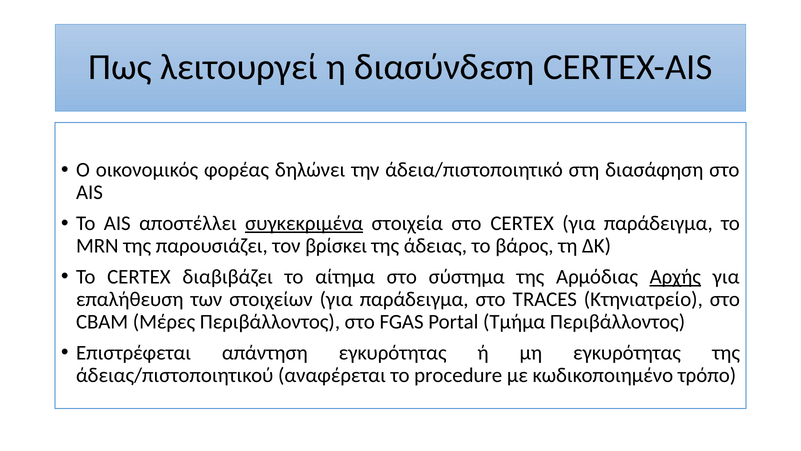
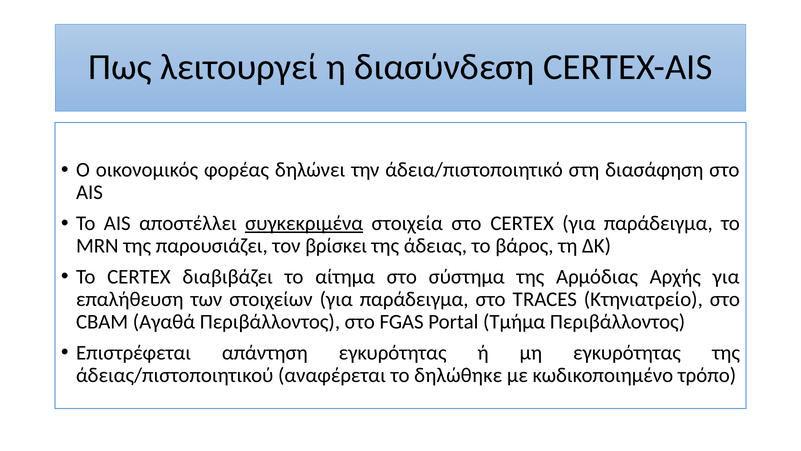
Αρχής underline: present -> none
Μέρες: Μέρες -> Αγαθά
procedure: procedure -> δηλώθηκε
